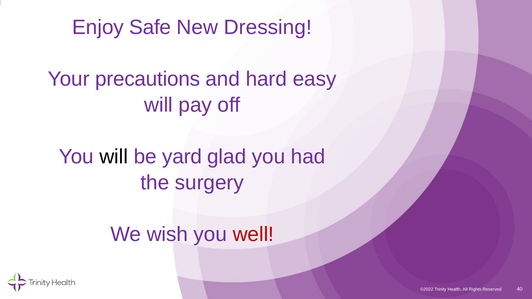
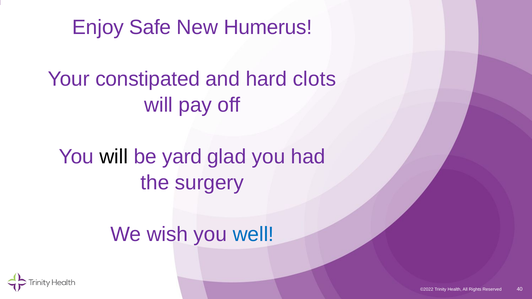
Dressing: Dressing -> Humerus
precautions: precautions -> constipated
easy: easy -> clots
well colour: red -> blue
